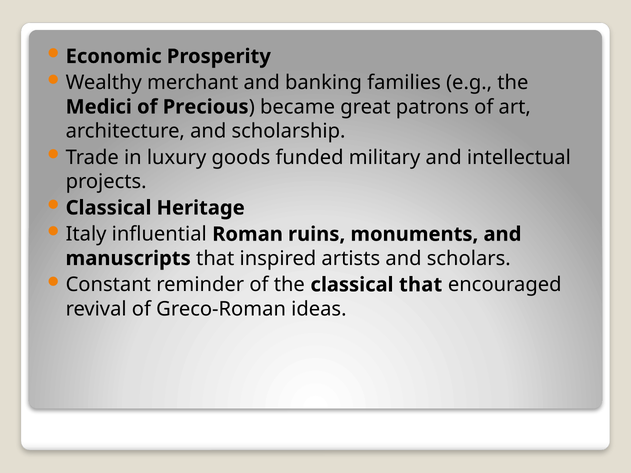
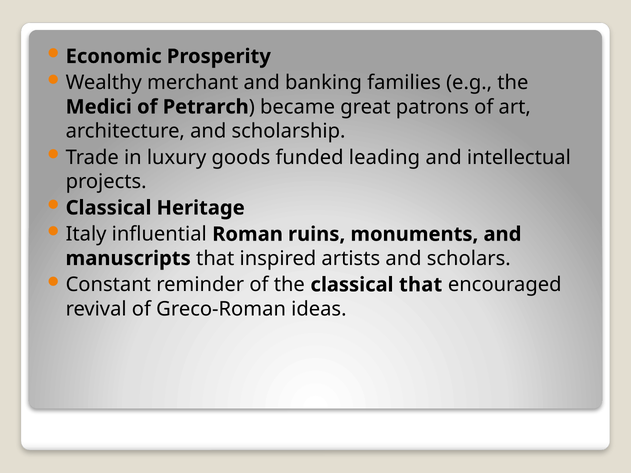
Precious: Precious -> Petrarch
military: military -> leading
